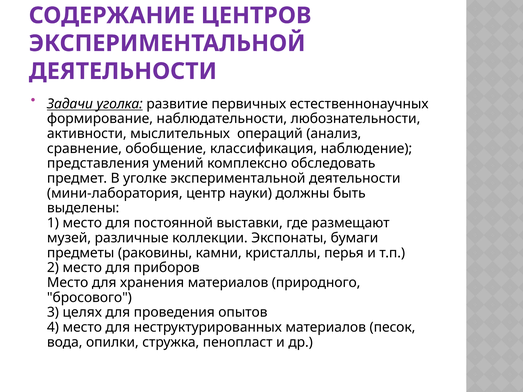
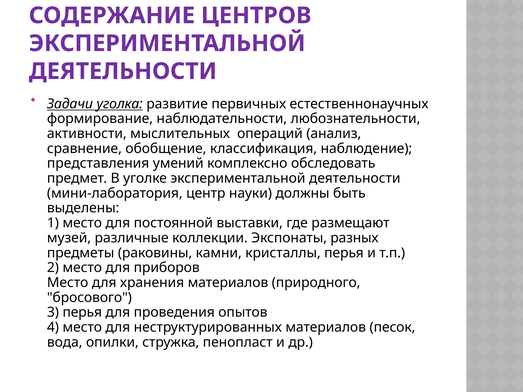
бумаги: бумаги -> разных
3 целях: целях -> перья
